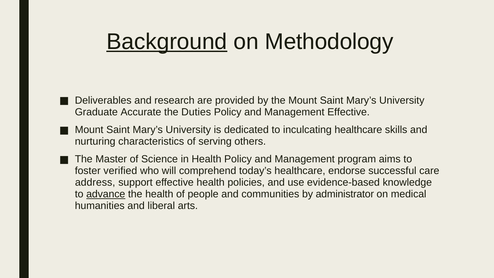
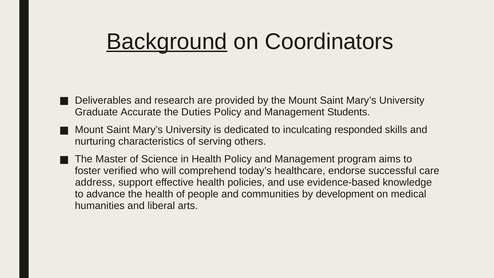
Methodology: Methodology -> Coordinators
Management Effective: Effective -> Students
inculcating healthcare: healthcare -> responded
advance underline: present -> none
administrator: administrator -> development
